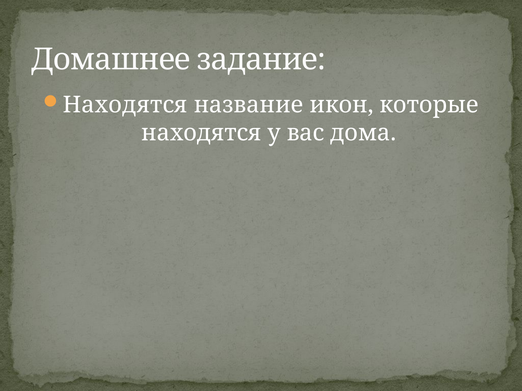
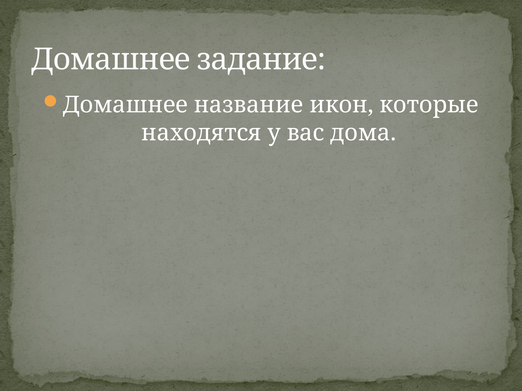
Находятся at (125, 105): Находятся -> Домашнее
